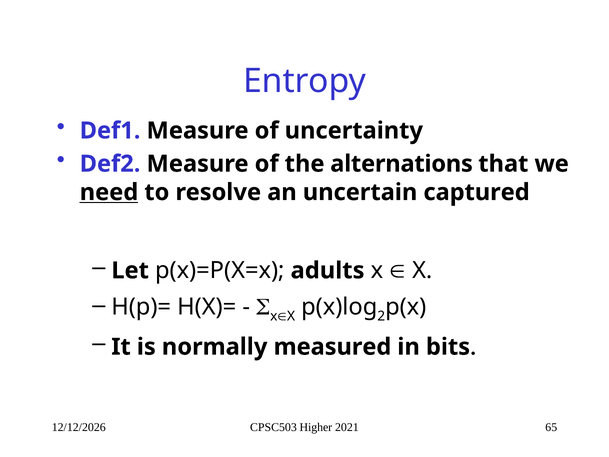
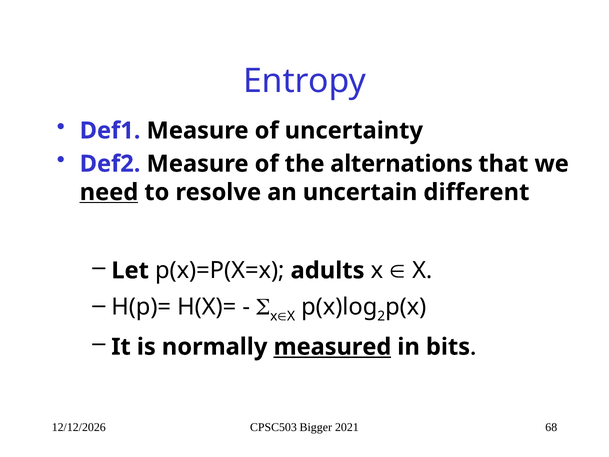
captured: captured -> different
measured underline: none -> present
Higher: Higher -> Bigger
65: 65 -> 68
